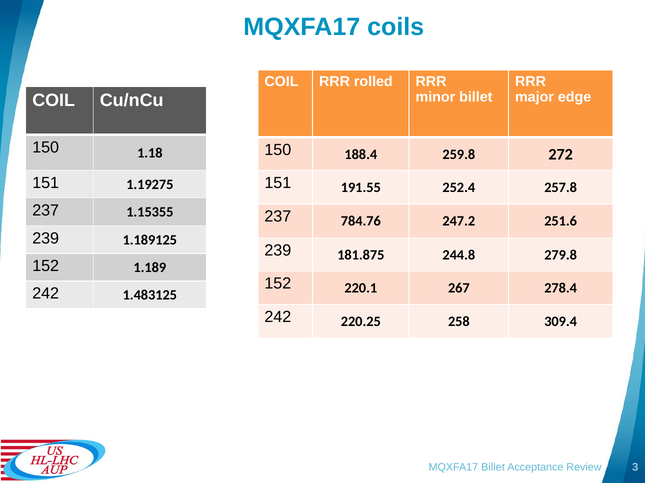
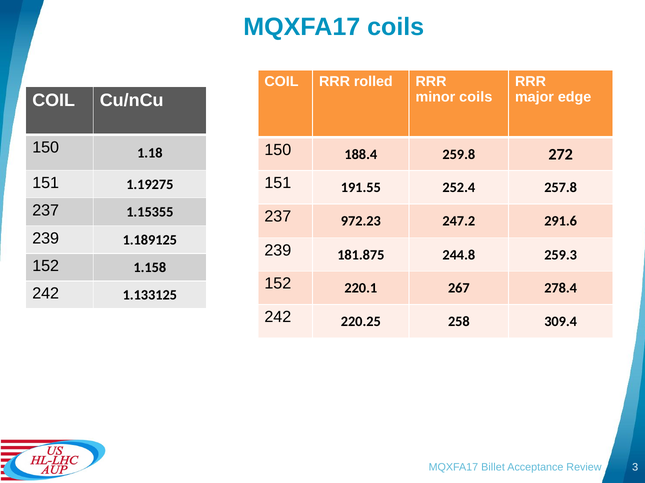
minor billet: billet -> coils
784.76: 784.76 -> 972.23
251.6: 251.6 -> 291.6
279.8: 279.8 -> 259.3
1.189: 1.189 -> 1.158
1.483125: 1.483125 -> 1.133125
